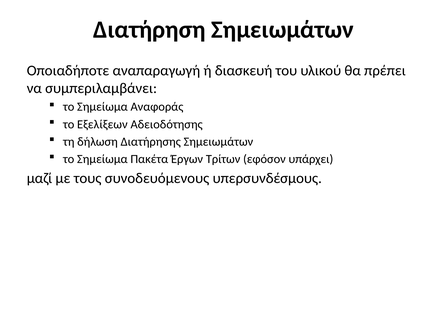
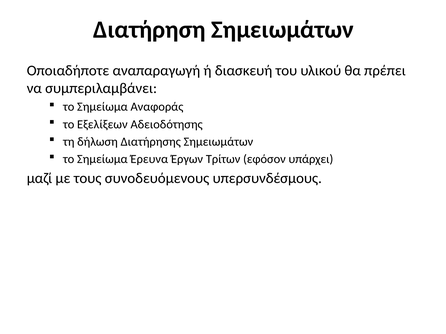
Πακέτα: Πακέτα -> Έρευνα
